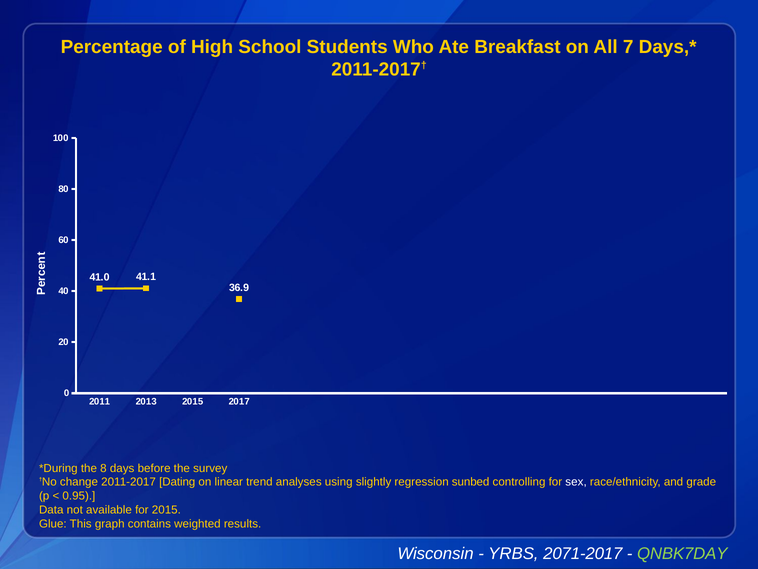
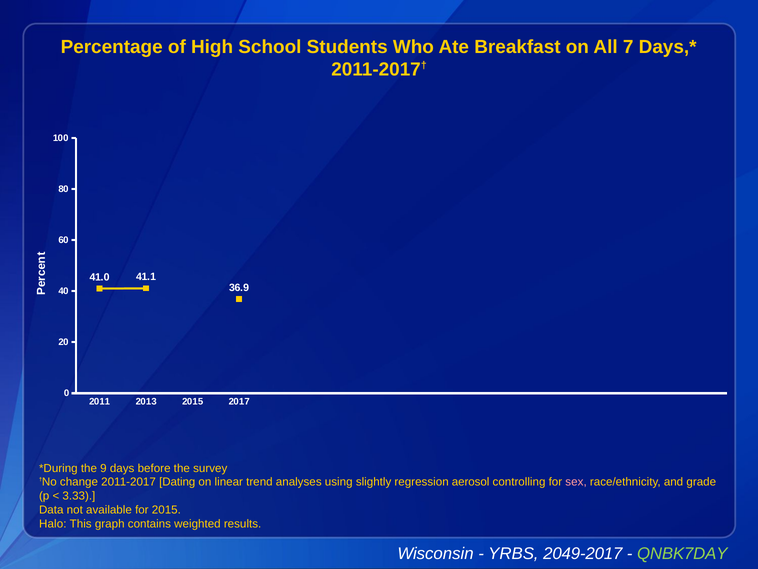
8: 8 -> 9
sunbed: sunbed -> aerosol
sex colour: white -> pink
0.95: 0.95 -> 3.33
Glue: Glue -> Halo
2071-2017: 2071-2017 -> 2049-2017
